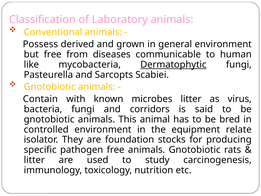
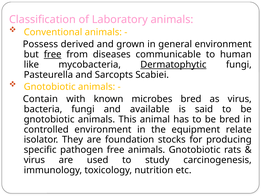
free at (53, 54) underline: none -> present
microbes litter: litter -> bred
corridors: corridors -> available
litter at (34, 160): litter -> virus
